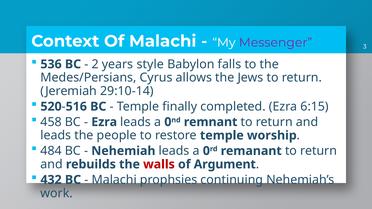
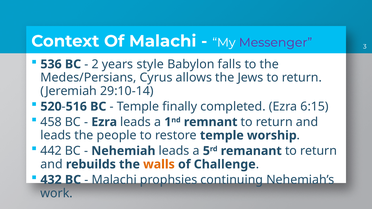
Ezra leads a 0: 0 -> 1
484: 484 -> 442
Nehemiah leads a 0: 0 -> 5
walls colour: red -> orange
Argument: Argument -> Challenge
